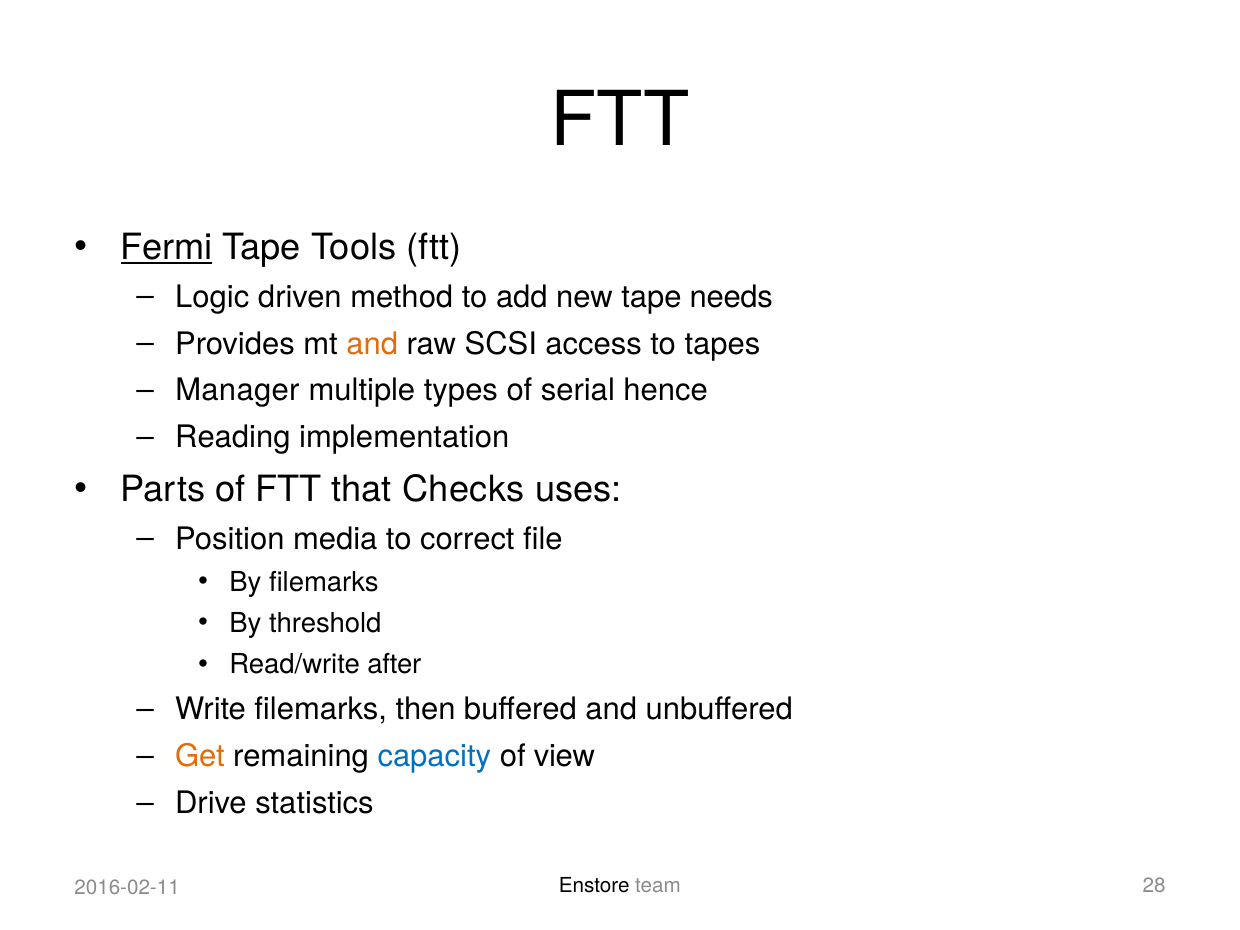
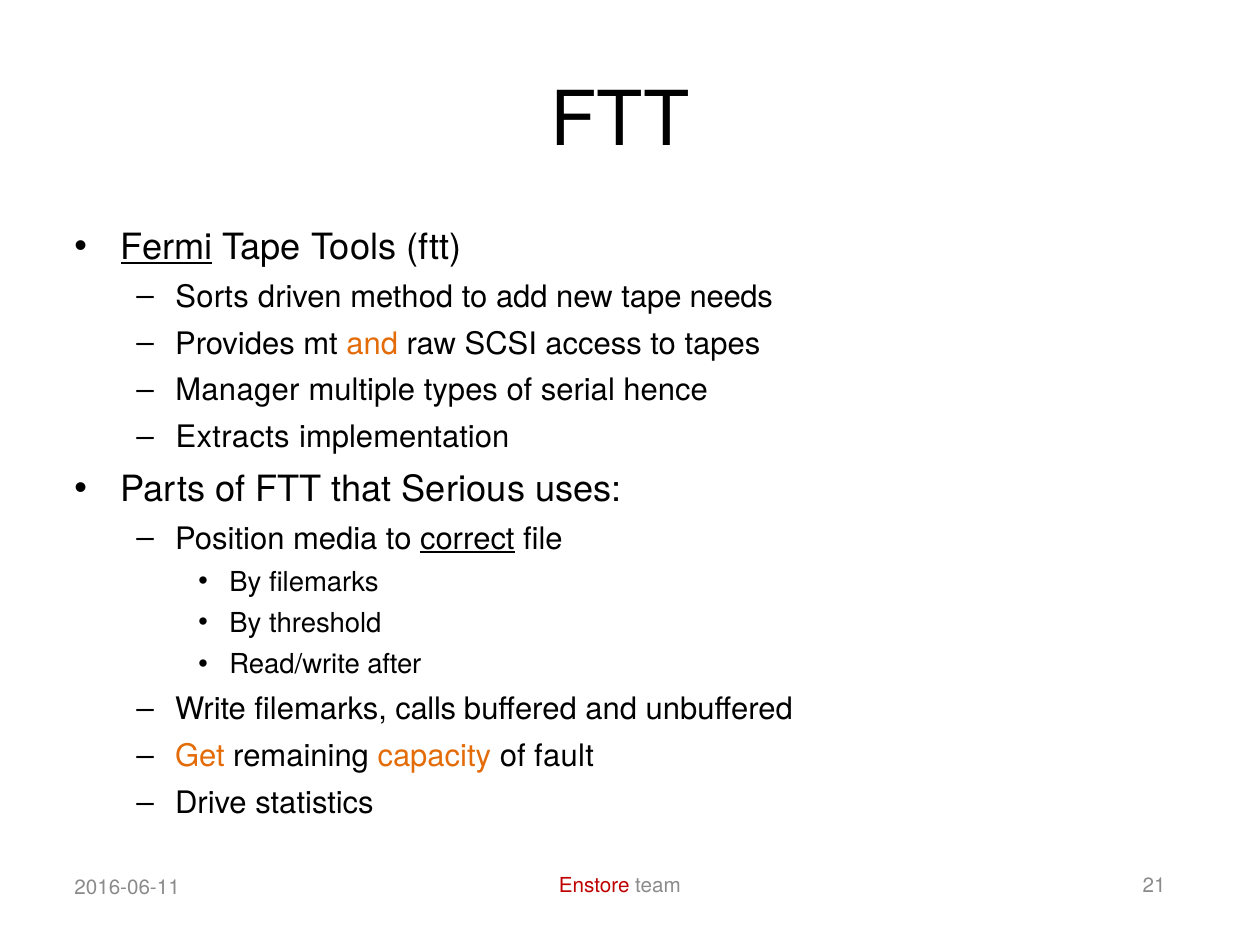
Logic: Logic -> Sorts
Reading: Reading -> Extracts
Checks: Checks -> Serious
correct underline: none -> present
then: then -> calls
capacity colour: blue -> orange
view: view -> fault
Enstore colour: black -> red
28: 28 -> 21
2016-02-11: 2016-02-11 -> 2016-06-11
